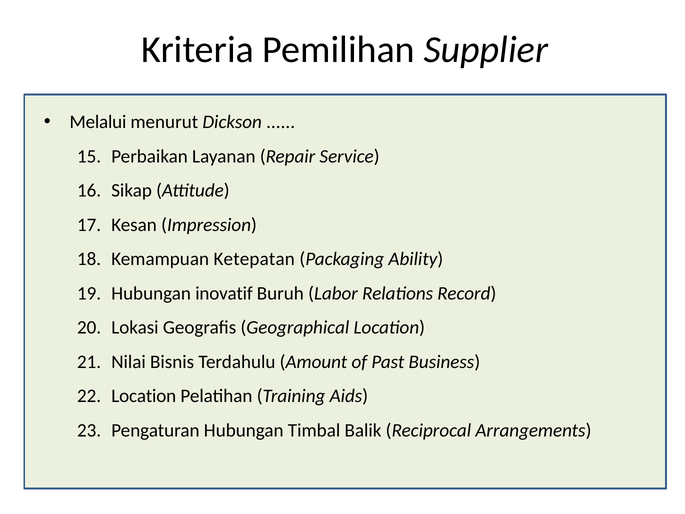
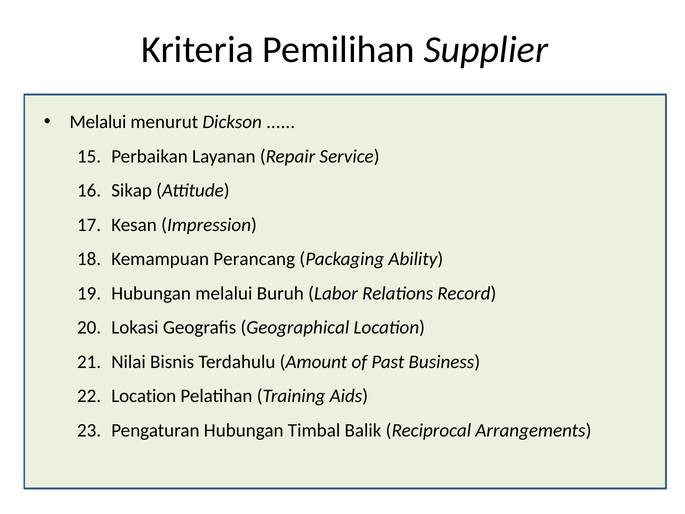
Ketepatan: Ketepatan -> Perancang
Hubungan inovatif: inovatif -> melalui
